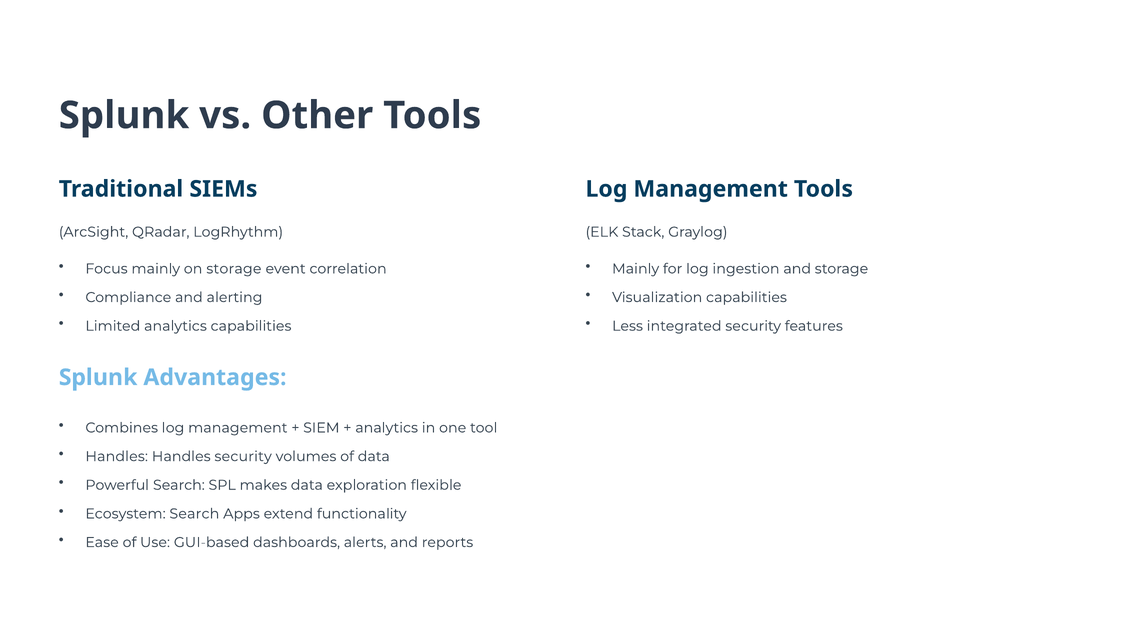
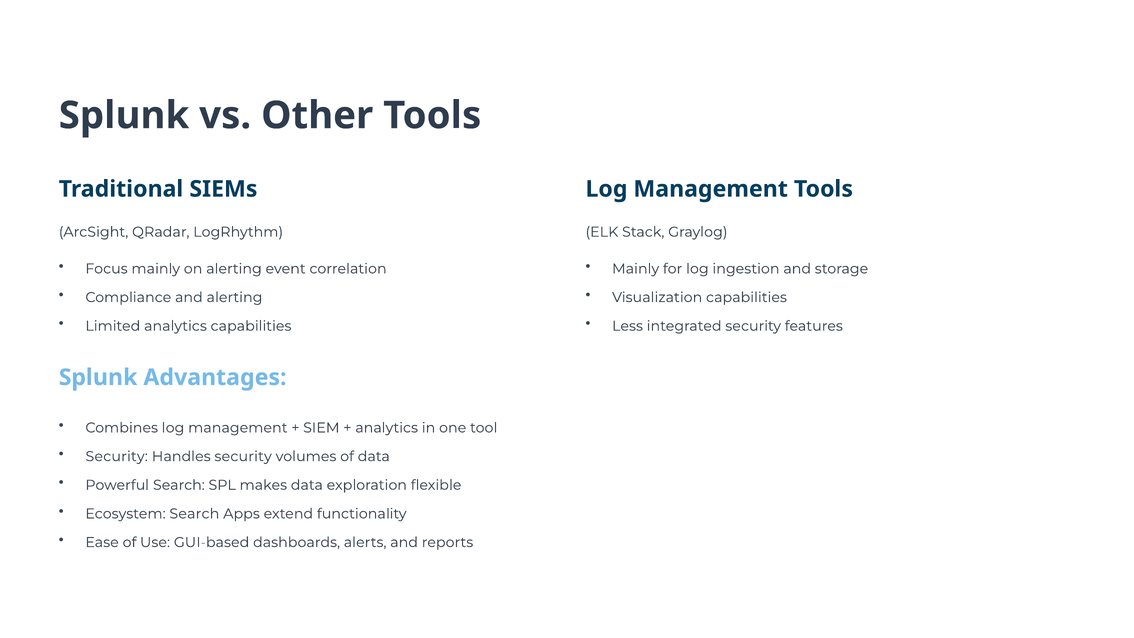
on storage: storage -> alerting
Handles at (117, 456): Handles -> Security
